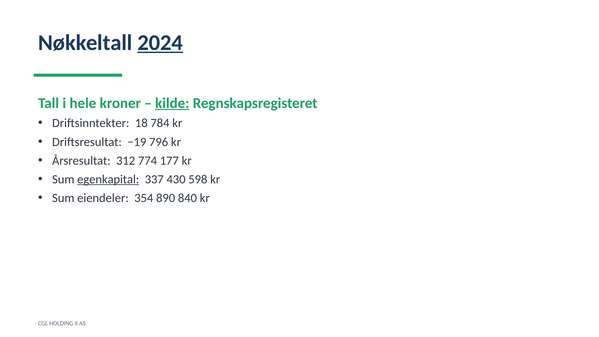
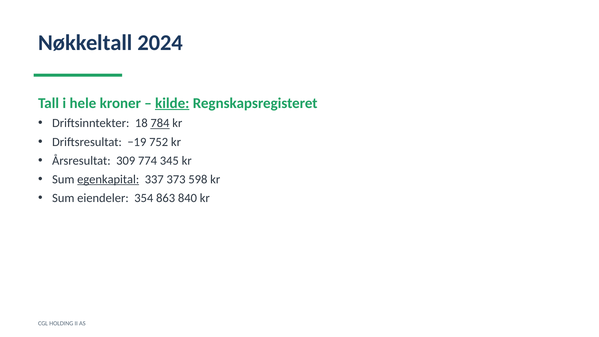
2024 underline: present -> none
784 underline: none -> present
796: 796 -> 752
312: 312 -> 309
177: 177 -> 345
430: 430 -> 373
890: 890 -> 863
